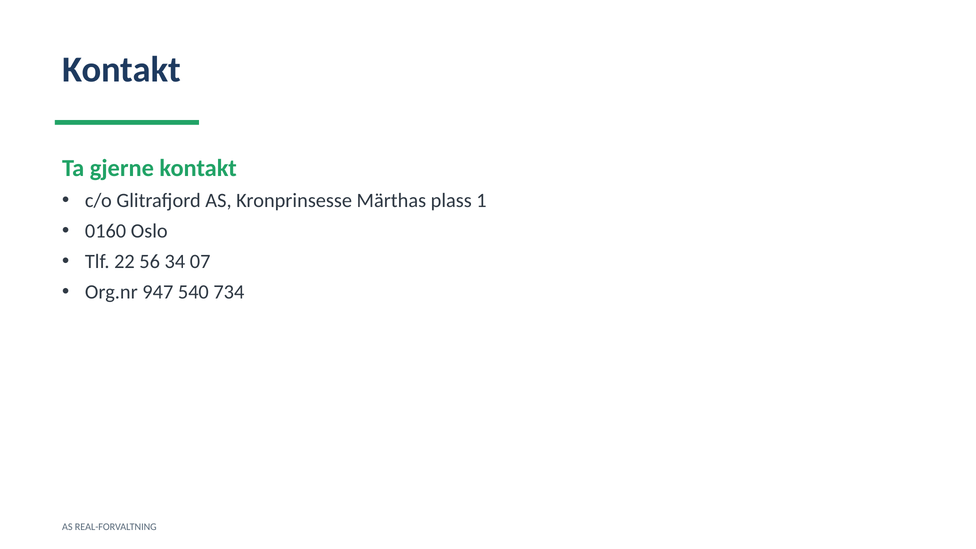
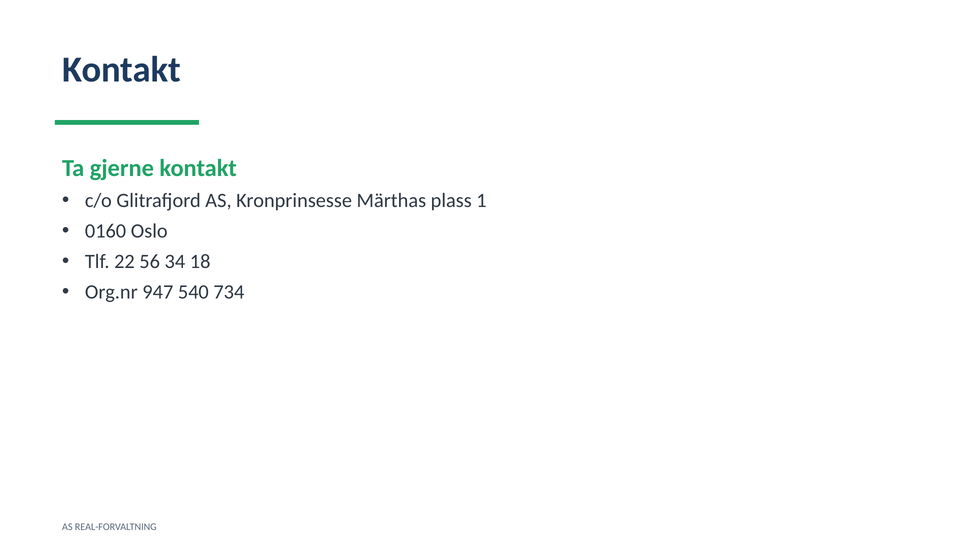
07: 07 -> 18
